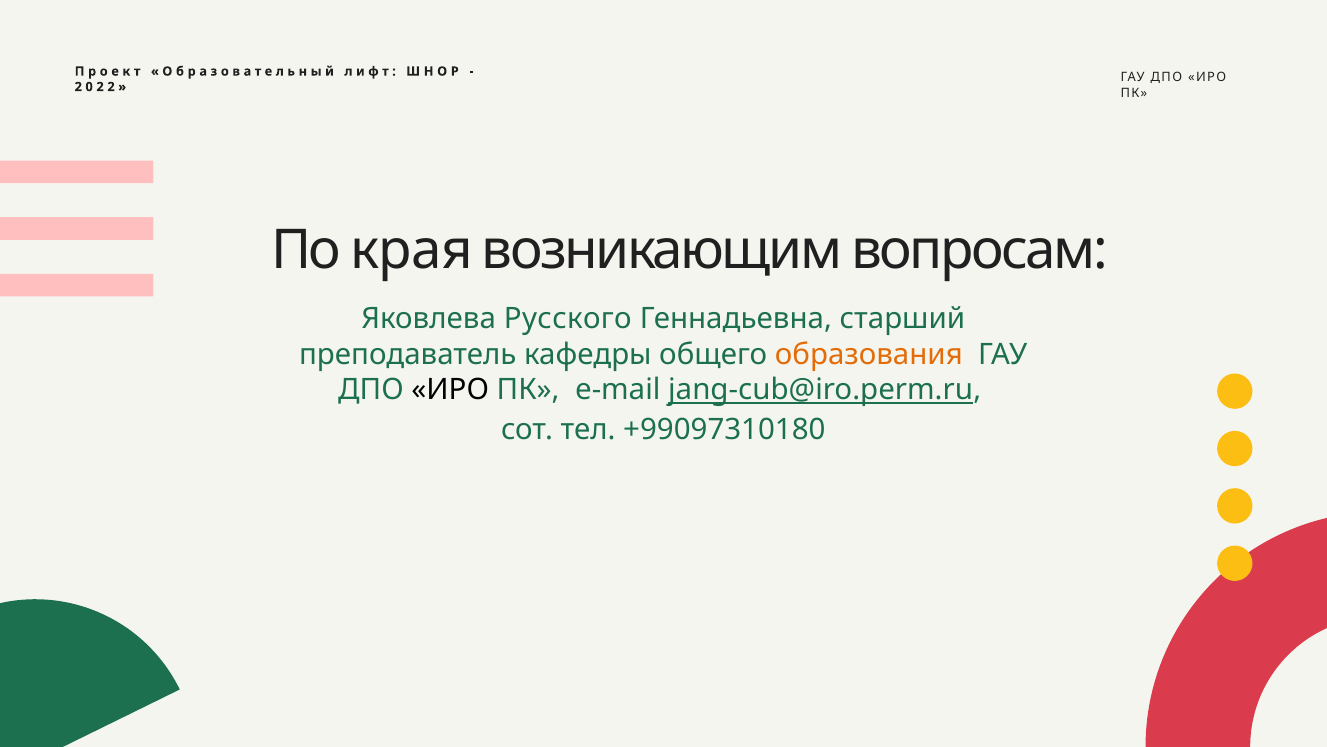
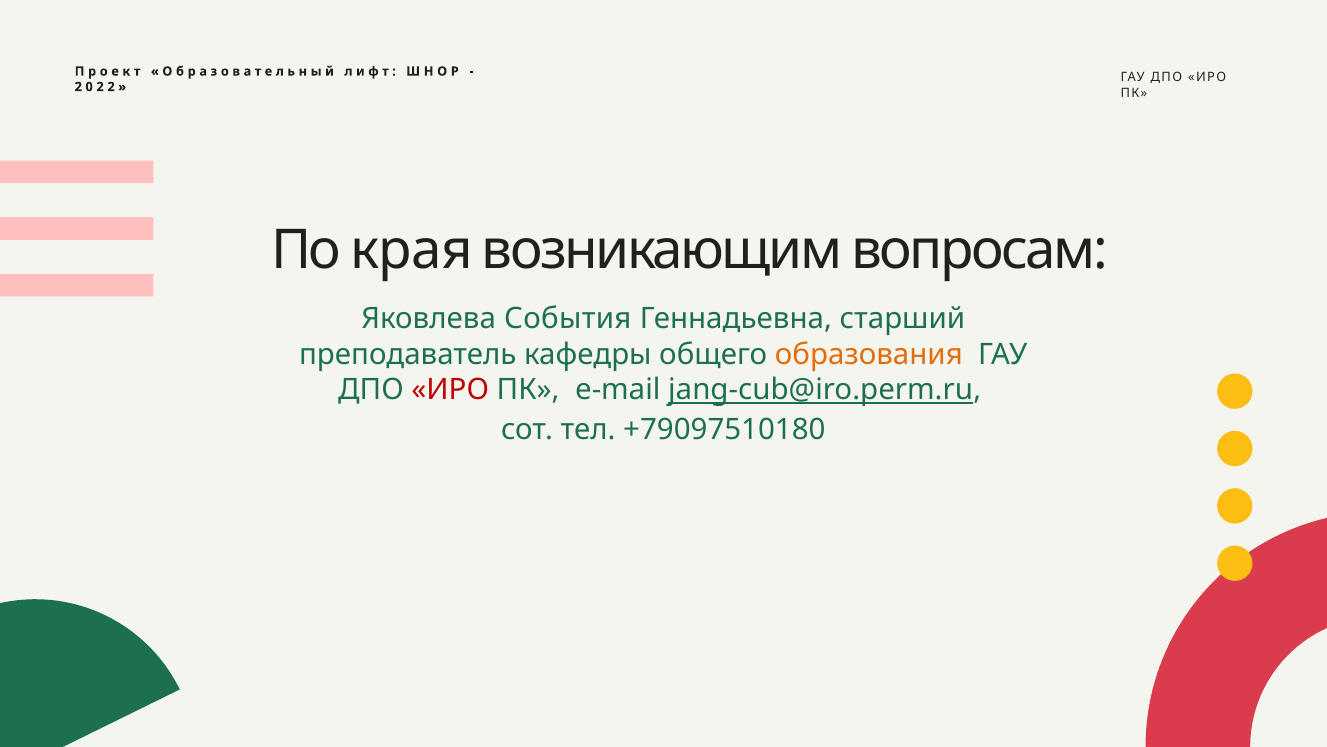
Русского: Русского -> События
ИРО at (450, 389) colour: black -> red
+99097310180: +99097310180 -> +79097510180
